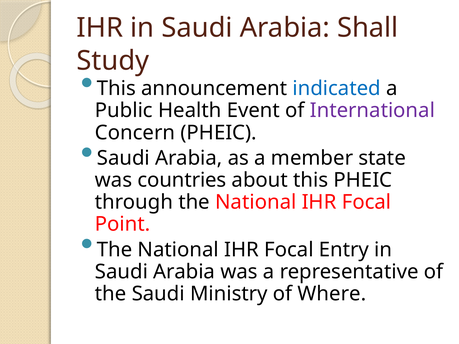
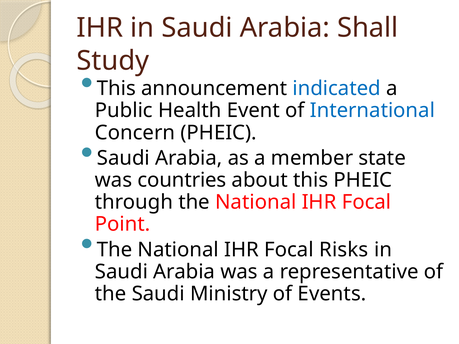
International colour: purple -> blue
Entry: Entry -> Risks
Where: Where -> Events
